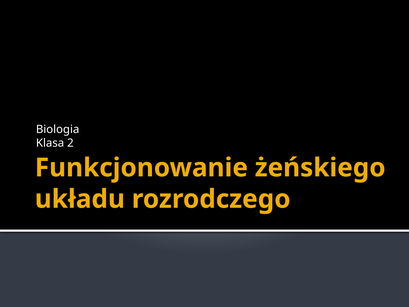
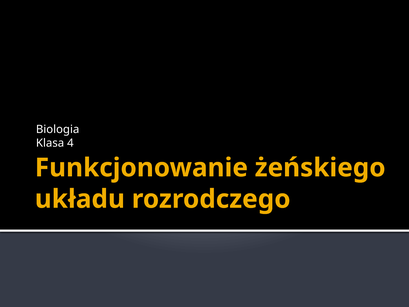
2: 2 -> 4
